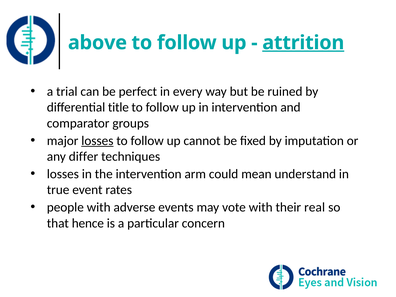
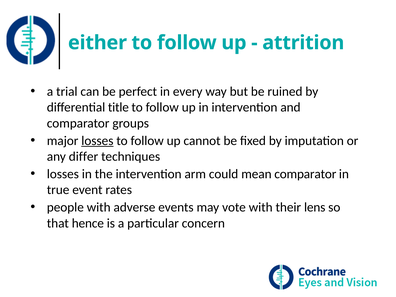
above: above -> either
attrition underline: present -> none
mean understand: understand -> comparator
real: real -> lens
